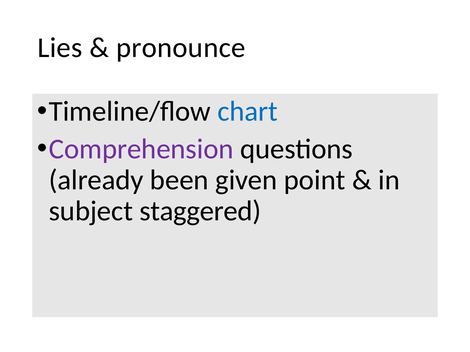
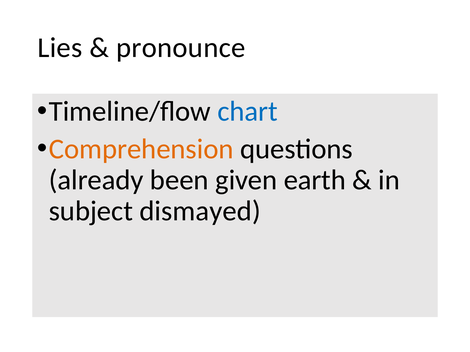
Comprehension colour: purple -> orange
point: point -> earth
staggered: staggered -> dismayed
